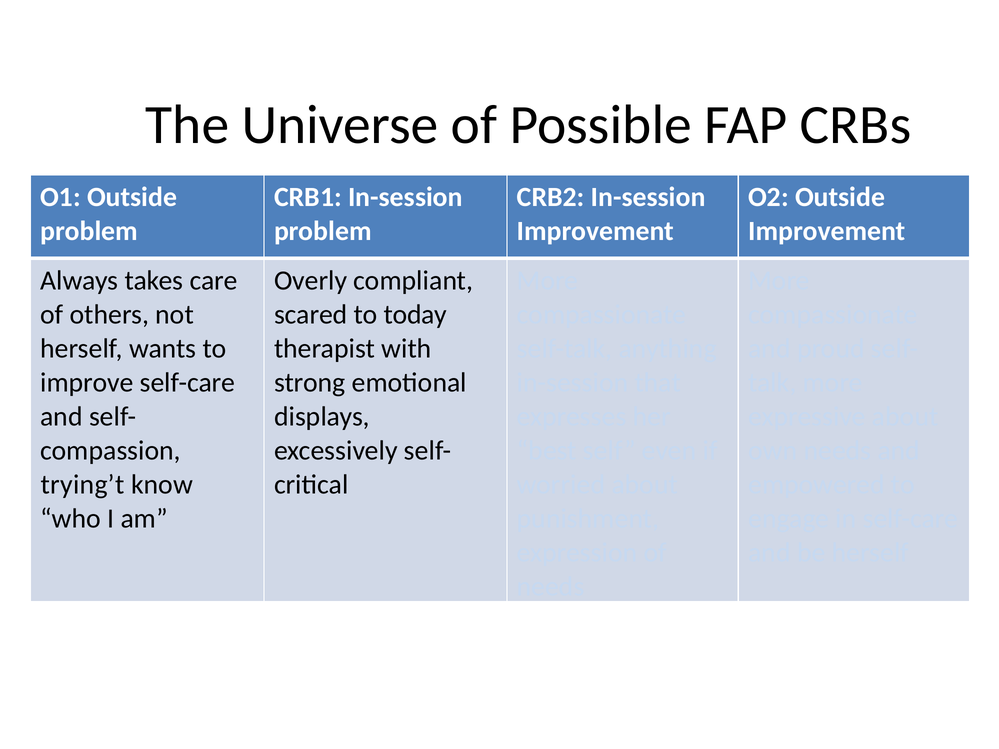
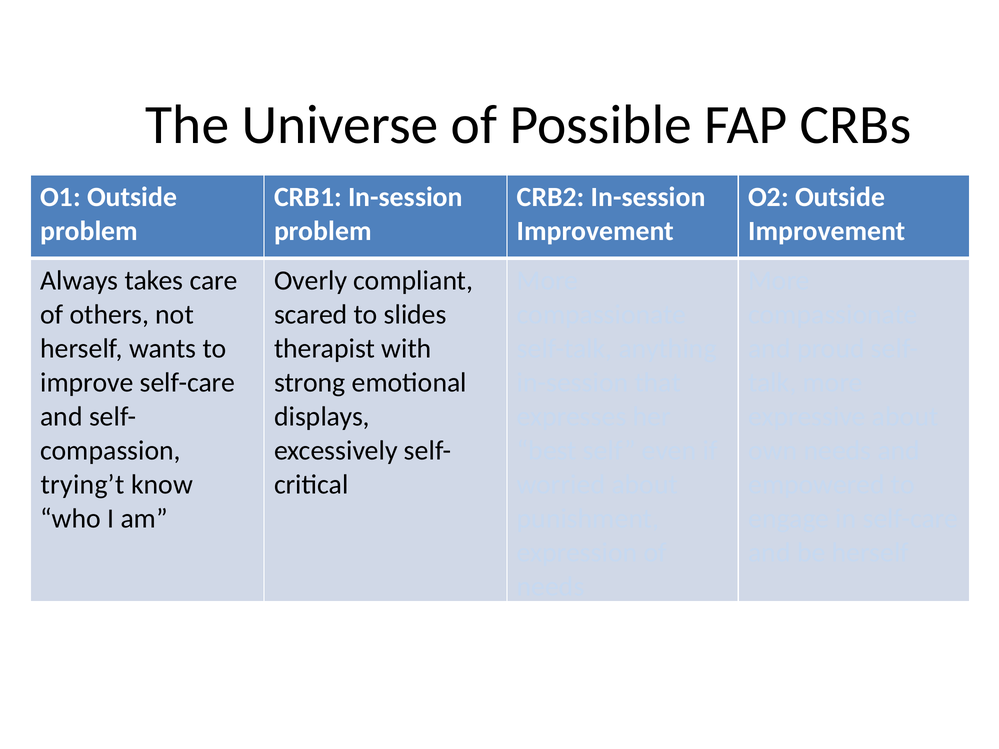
today: today -> slides
